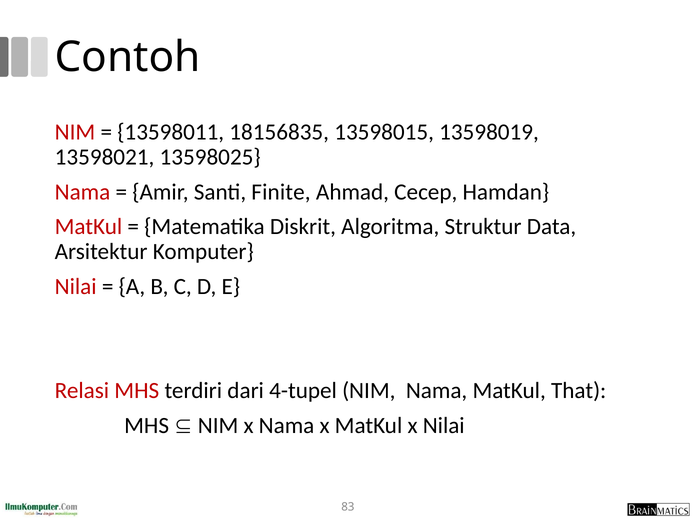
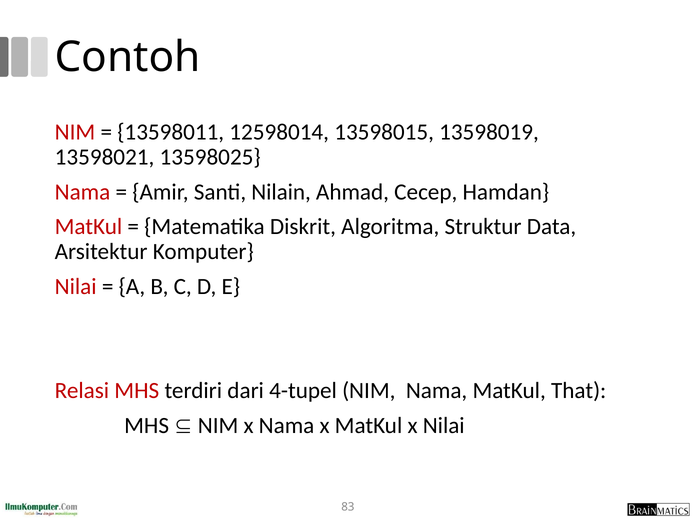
18156835: 18156835 -> 12598014
Finite: Finite -> Nilain
